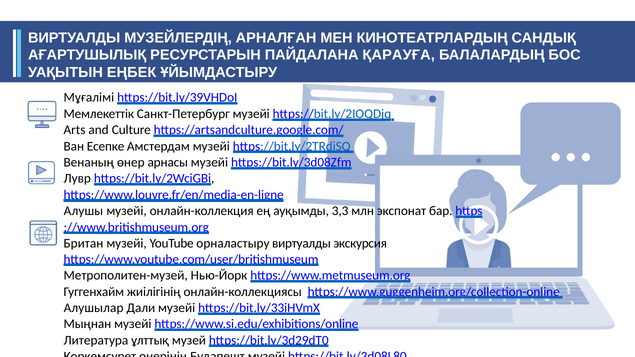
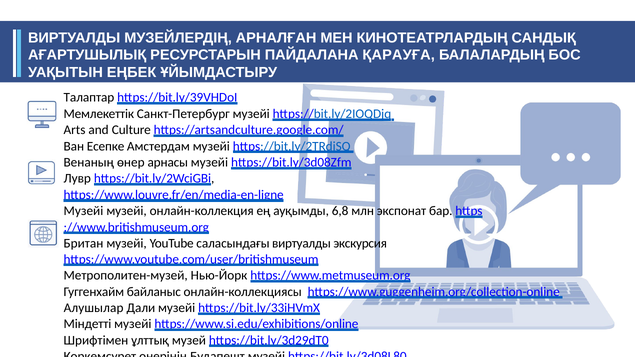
Мұғалімі: Мұғалімі -> Талаптар
Алушы at (83, 211): Алушы -> Музейі
3,3: 3,3 -> 6,8
орналастыру: орналастыру -> саласындағы
жиілігінің: жиілігінің -> байланыс
Мыңнан: Мыңнан -> Міндетті
Литература: Литература -> Шрифтімен
